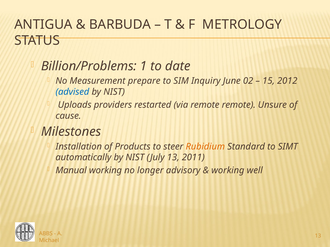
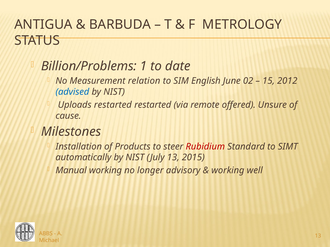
prepare: prepare -> relation
Inquiry: Inquiry -> English
Uploads providers: providers -> restarted
remote remote: remote -> offered
Rubidium colour: orange -> red
2011: 2011 -> 2015
